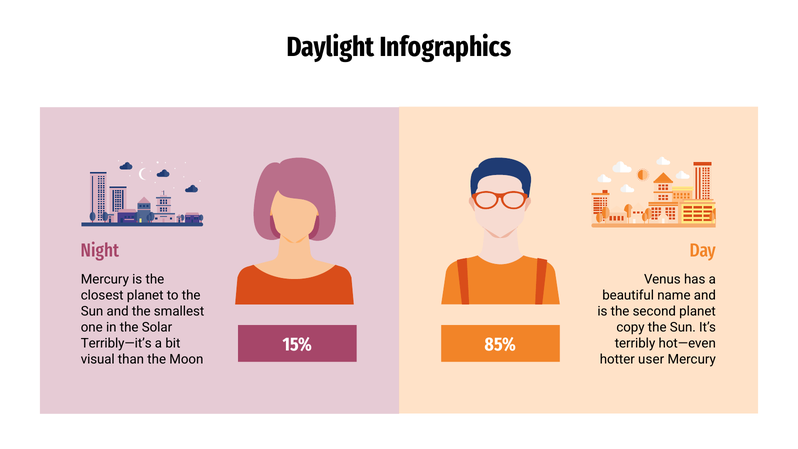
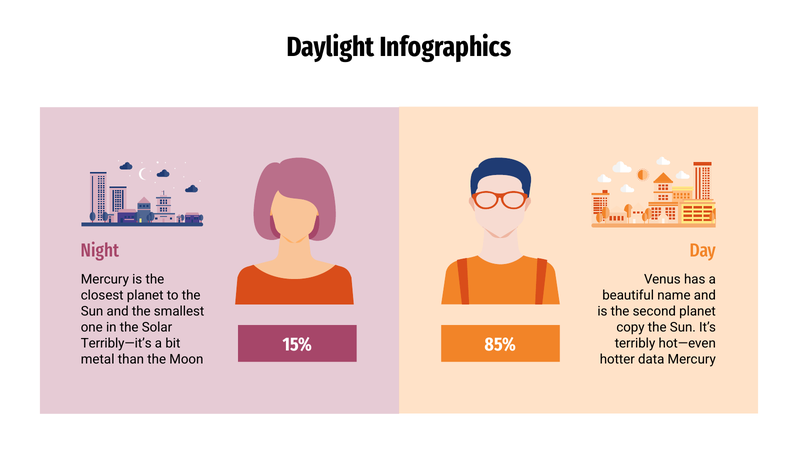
visual: visual -> metal
user: user -> data
